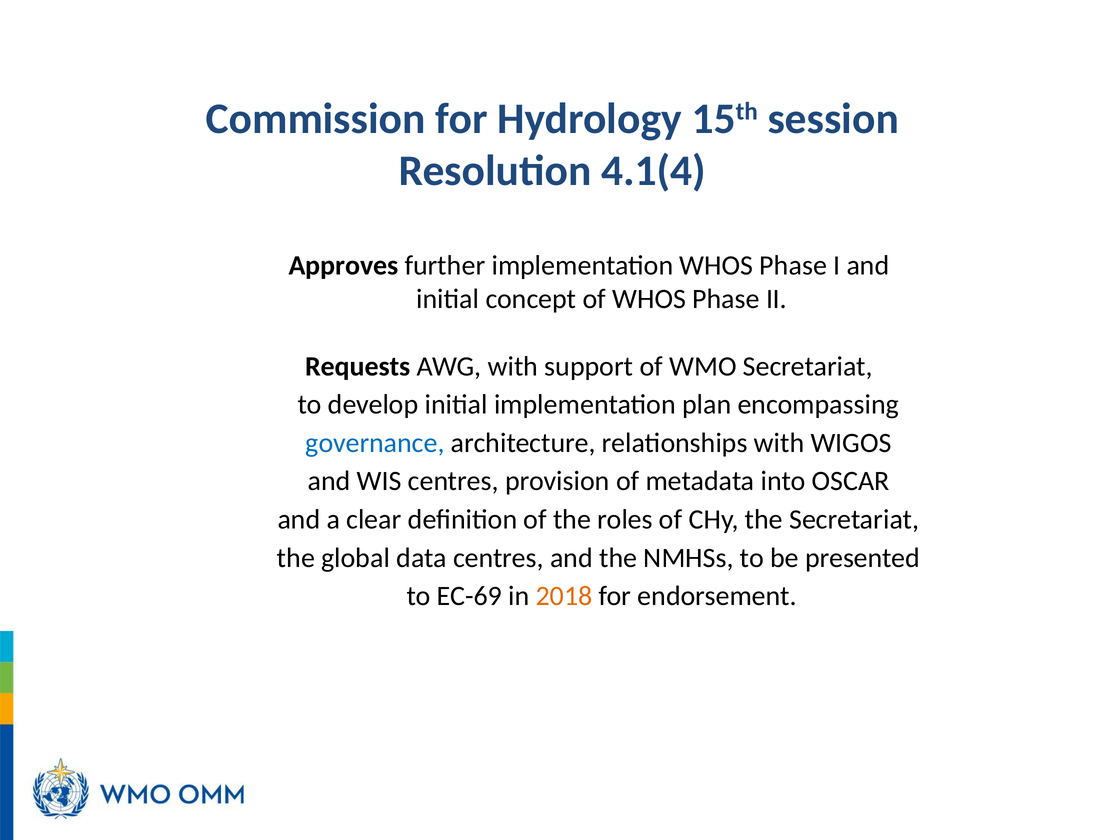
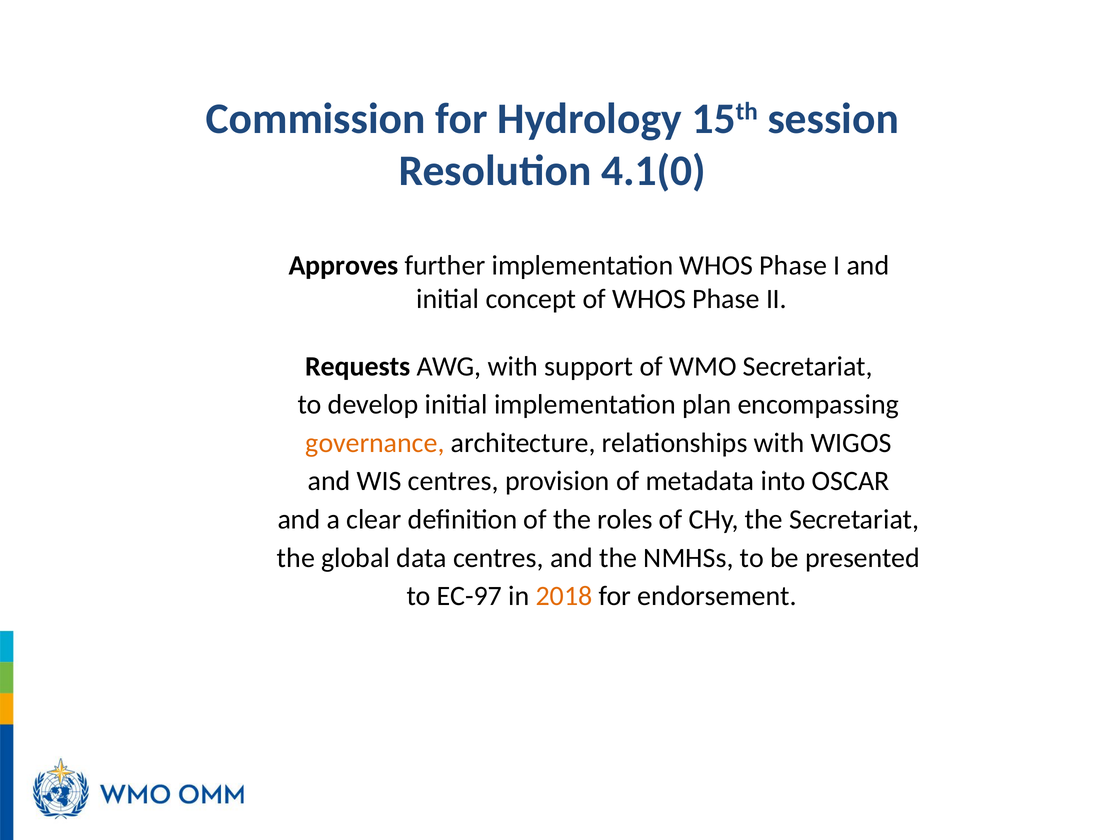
4.1(4: 4.1(4 -> 4.1(0
governance colour: blue -> orange
EC-69: EC-69 -> EC-97
